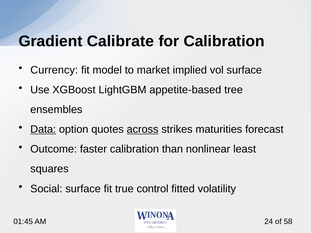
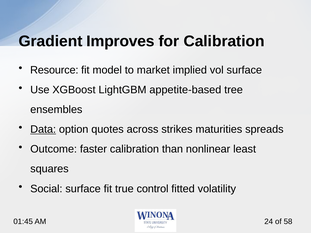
Calibrate: Calibrate -> Improves
Currency: Currency -> Resource
across underline: present -> none
forecast: forecast -> spreads
